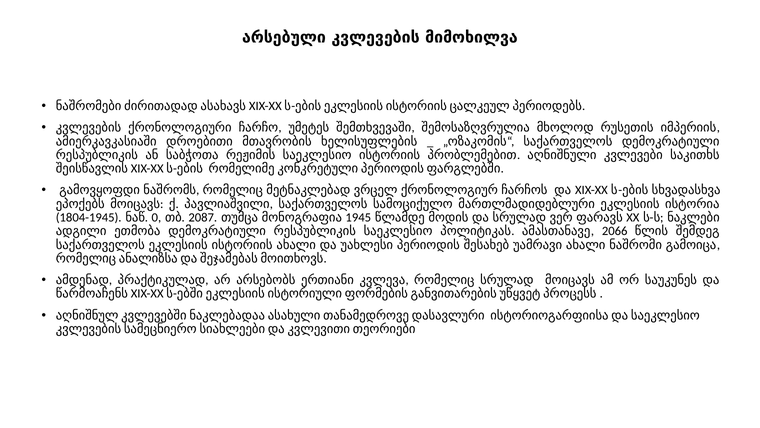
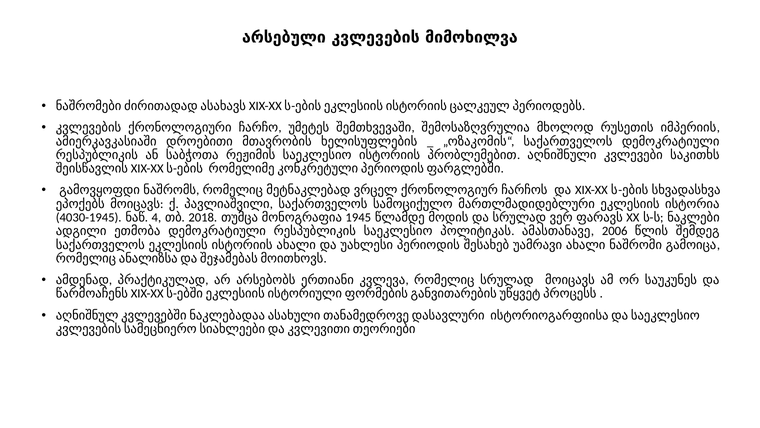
1804-1945: 1804-1945 -> 4030-1945
0: 0 -> 4
2087: 2087 -> 2018
2066: 2066 -> 2006
